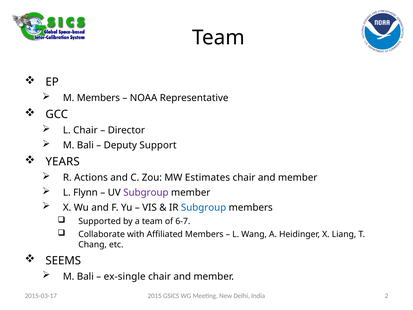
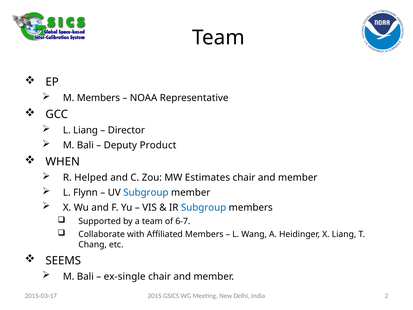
L Chair: Chair -> Liang
Support: Support -> Product
YEARS: YEARS -> WHEN
Actions: Actions -> Helped
Subgroup at (146, 192) colour: purple -> blue
